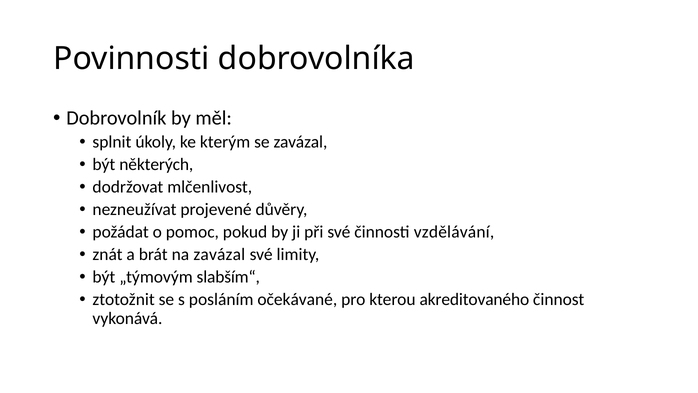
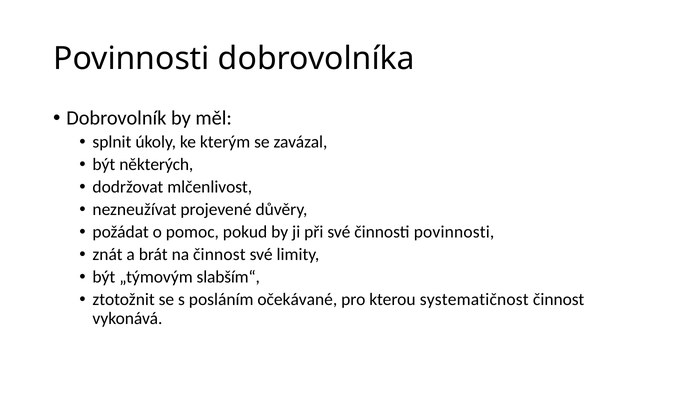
činnosti vzdělávání: vzdělávání -> povinnosti
na zavázal: zavázal -> činnost
akreditovaného: akreditovaného -> systematičnost
